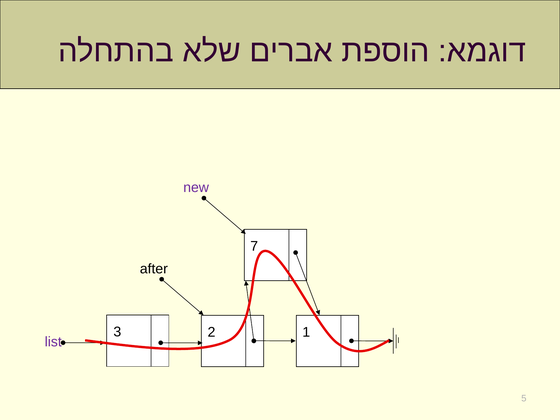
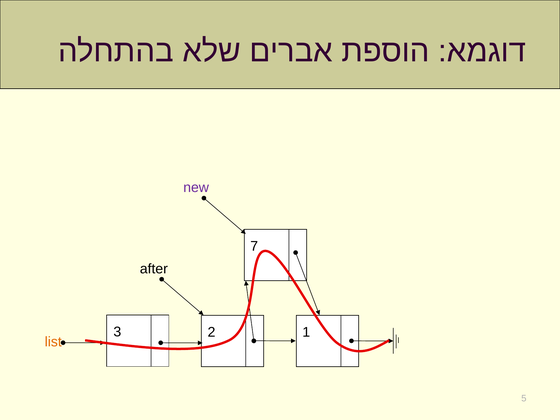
list colour: purple -> orange
